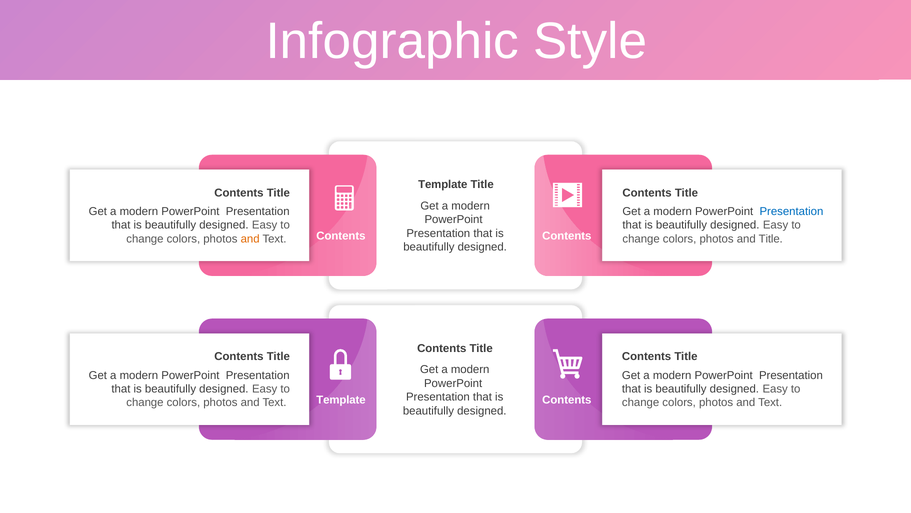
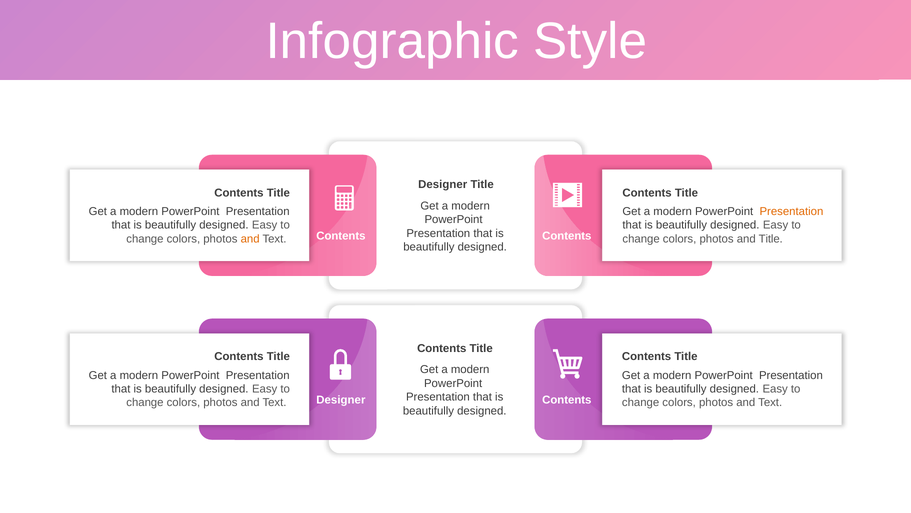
Template at (443, 184): Template -> Designer
Presentation at (791, 211) colour: blue -> orange
Template at (341, 400): Template -> Designer
